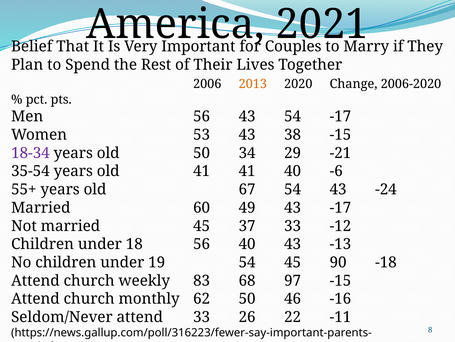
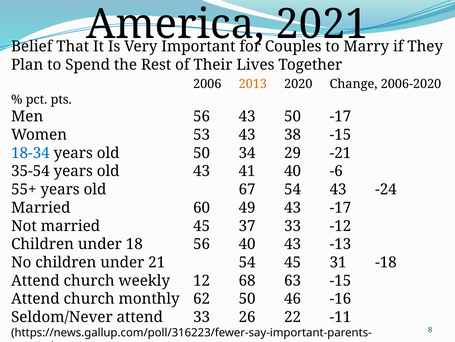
43 54: 54 -> 50
18-34 colour: purple -> blue
old 41: 41 -> 43
19: 19 -> 21
90: 90 -> 31
83: 83 -> 12
97: 97 -> 63
